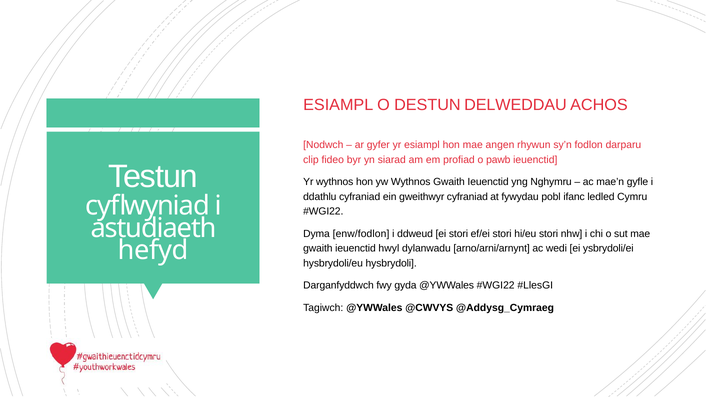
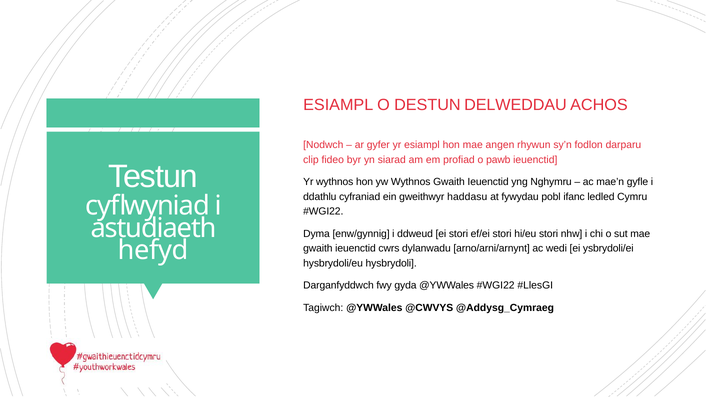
gweithwyr cyfraniad: cyfraniad -> haddasu
enw/fodlon: enw/fodlon -> enw/gynnig
hwyl: hwyl -> cwrs
